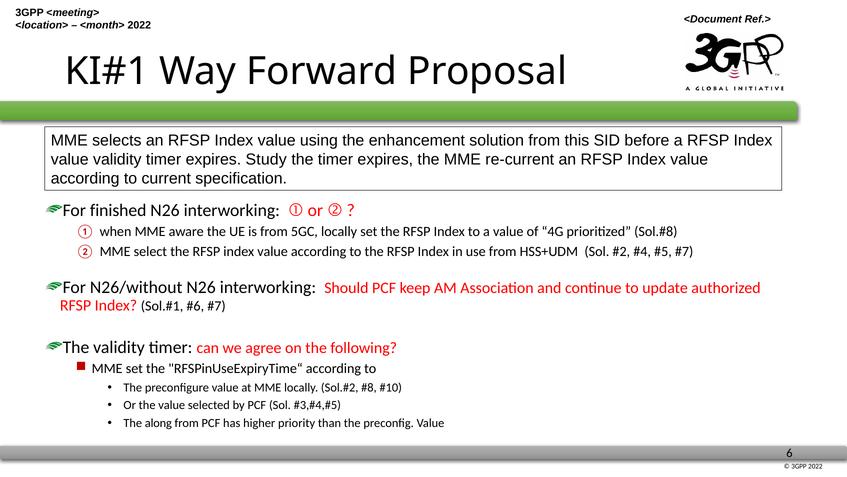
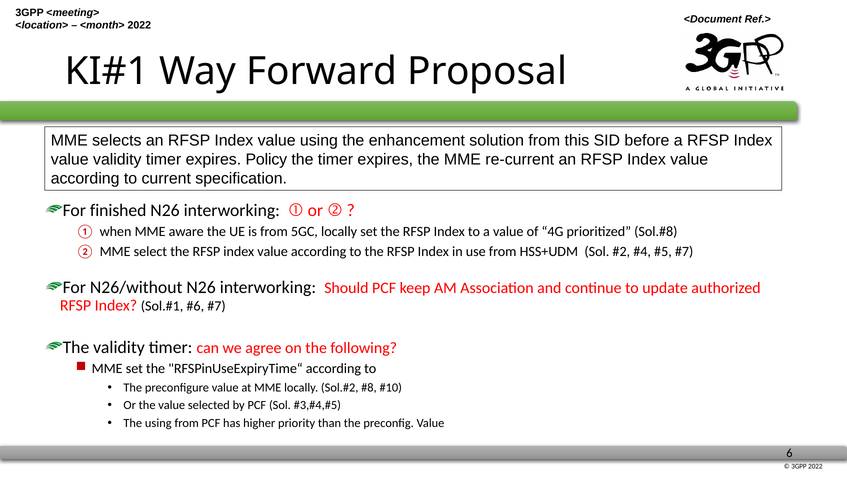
Study: Study -> Policy
The along: along -> using
